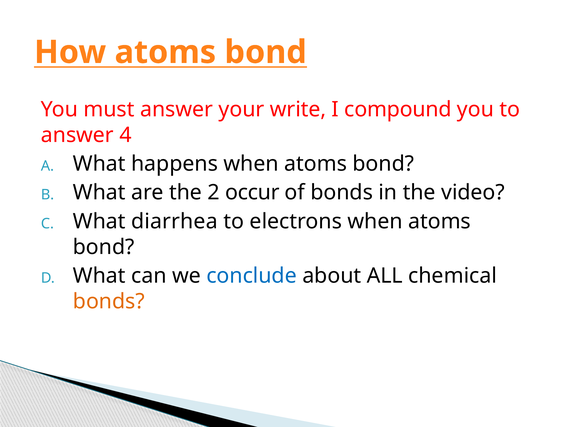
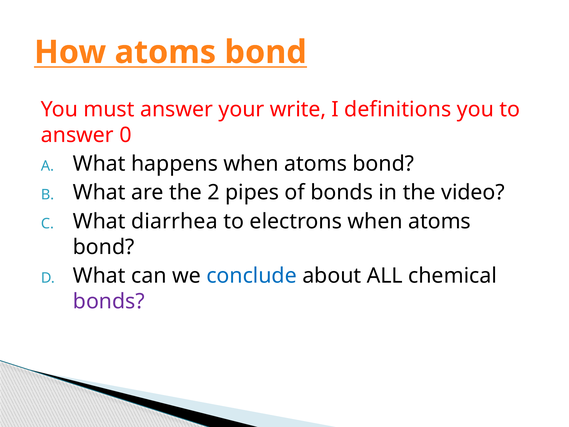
compound: compound -> definitions
4: 4 -> 0
occur: occur -> pipes
bonds at (109, 301) colour: orange -> purple
